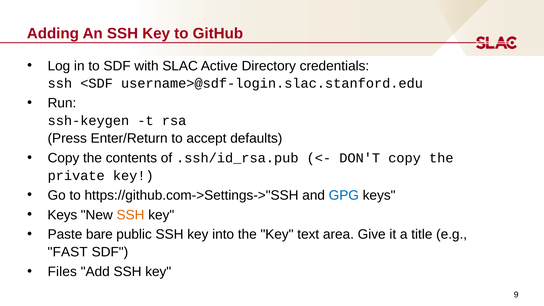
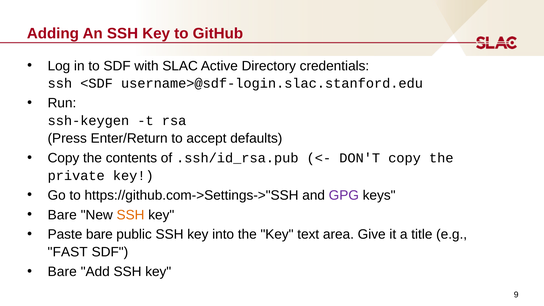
GPG colour: blue -> purple
Keys at (62, 215): Keys -> Bare
Files at (62, 272): Files -> Bare
